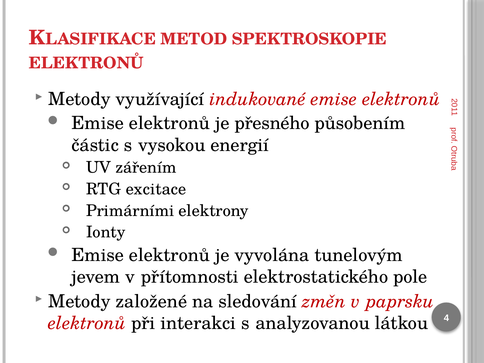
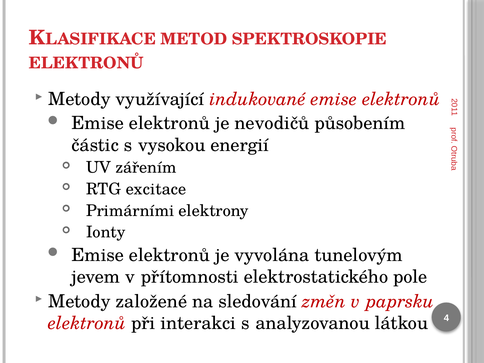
přesného: přesného -> nevodičů
